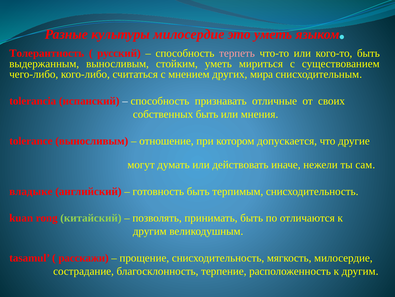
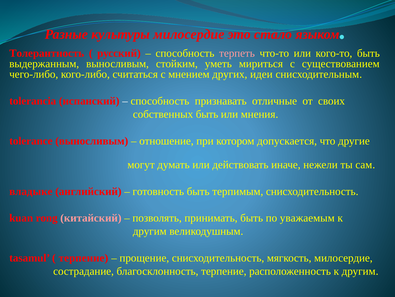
это уметь: уметь -> стало
мира: мира -> идеи
китайский colour: light green -> pink
отличаются: отличаются -> уважаемым
расскажи at (84, 257): расскажи -> терпение
